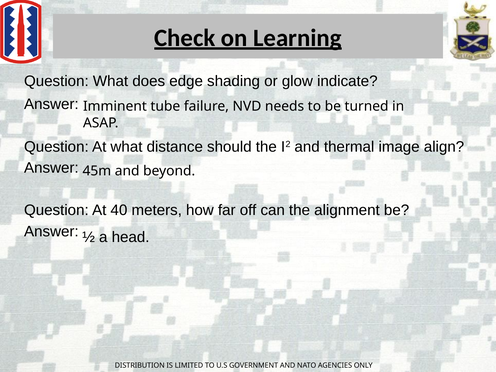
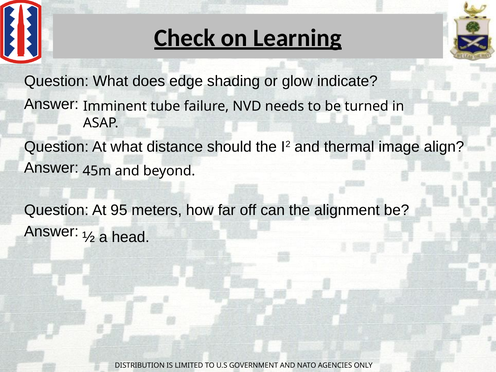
40: 40 -> 95
